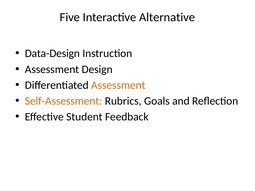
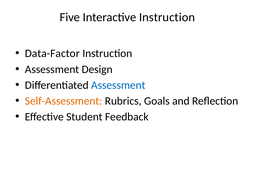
Interactive Alternative: Alternative -> Instruction
Data-Design: Data-Design -> Data-Factor
Assessment at (118, 85) colour: orange -> blue
